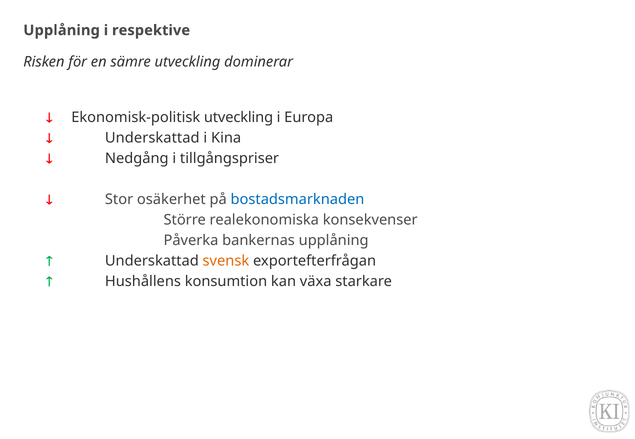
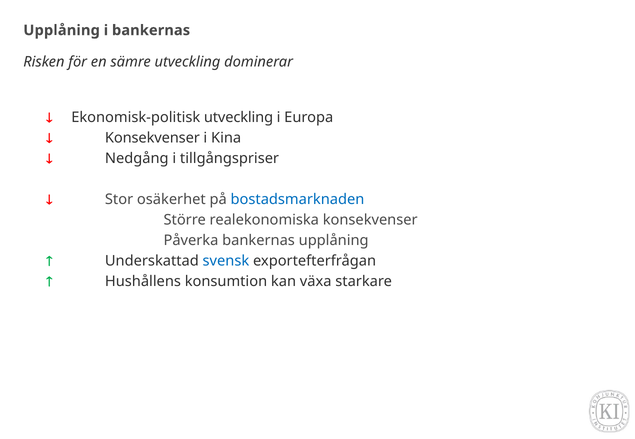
i respektive: respektive -> bankernas
Underskattad at (152, 138): Underskattad -> Konsekvenser
svensk colour: orange -> blue
